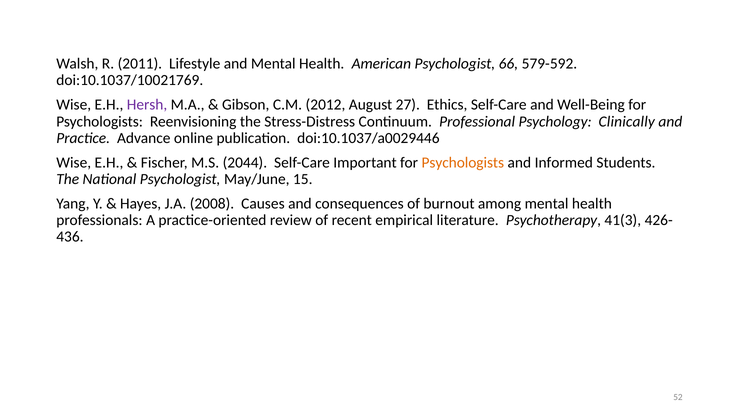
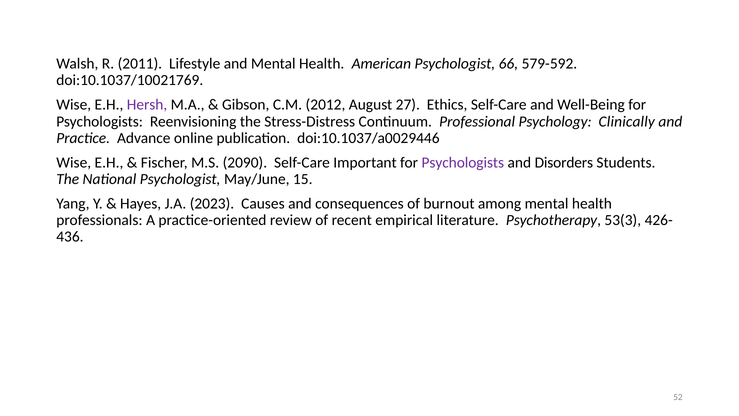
2044: 2044 -> 2090
Psychologists at (463, 162) colour: orange -> purple
Informed: Informed -> Disorders
2008: 2008 -> 2023
41(3: 41(3 -> 53(3
